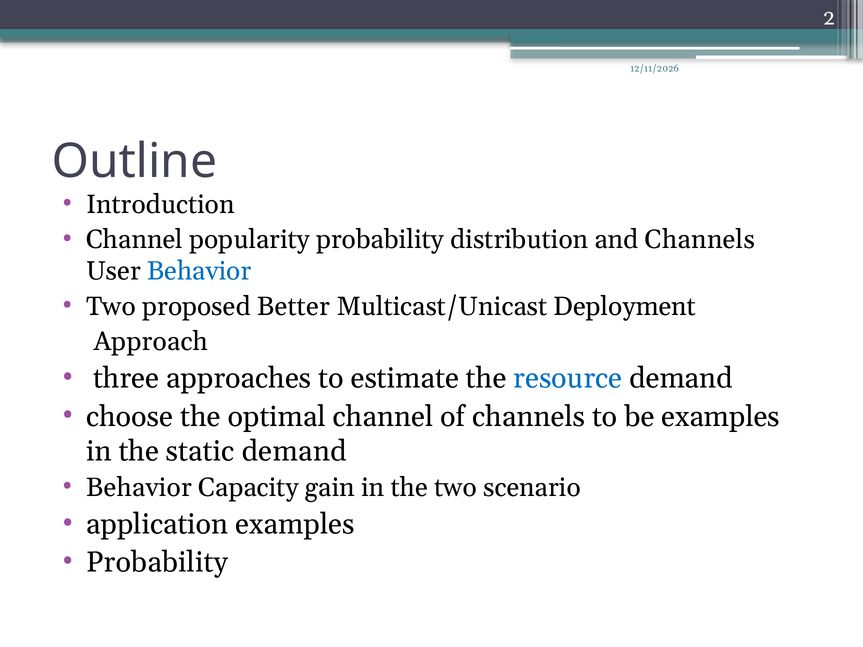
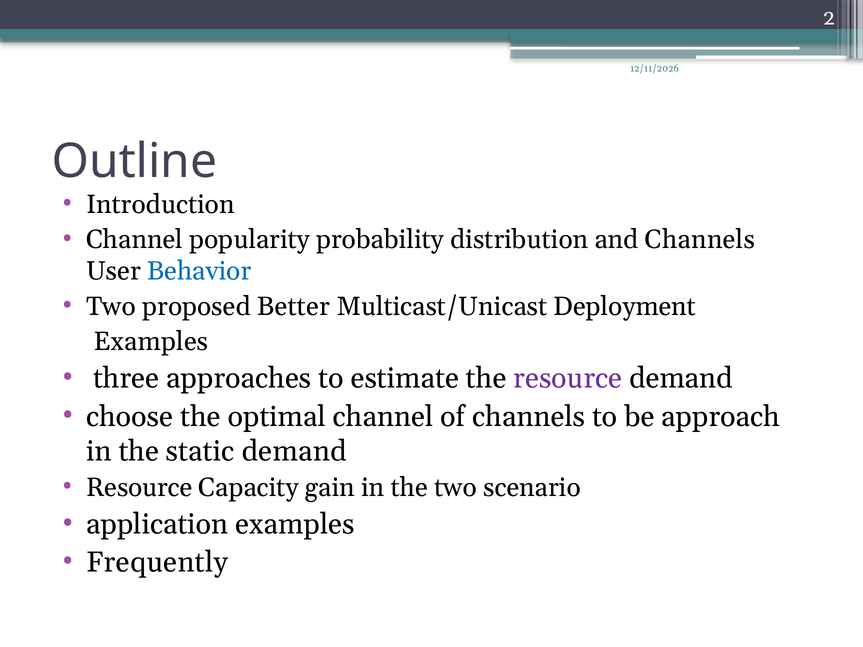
Approach at (151, 342): Approach -> Examples
resource at (568, 379) colour: blue -> purple
be examples: examples -> approach
Behavior at (139, 488): Behavior -> Resource
Probability at (157, 563): Probability -> Frequently
